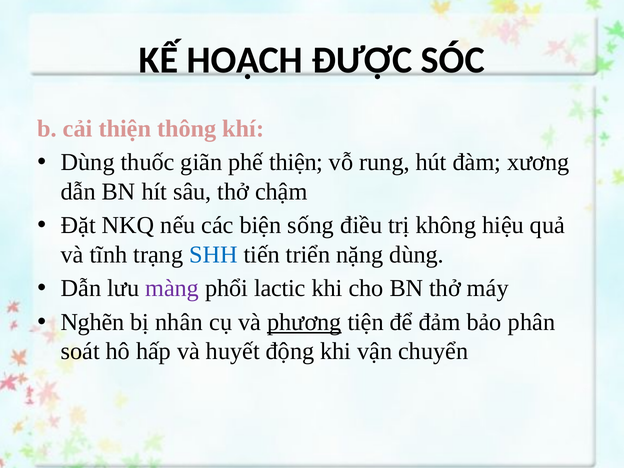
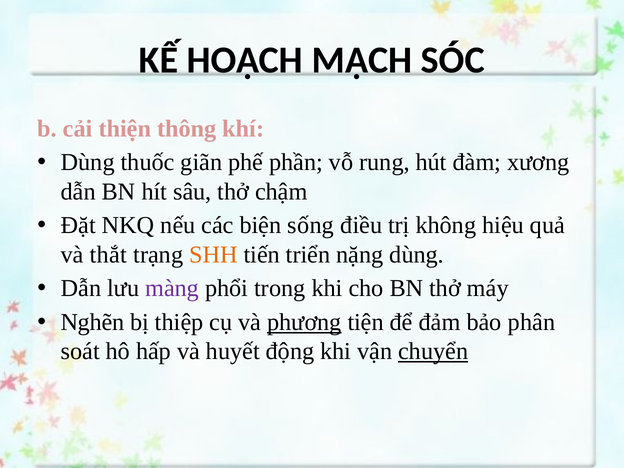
ĐƯỢC: ĐƯỢC -> MẠCH
phế thiện: thiện -> phần
tĩnh: tĩnh -> thắt
SHH colour: blue -> orange
lactic: lactic -> trong
nhân: nhân -> thiệp
chuyển underline: none -> present
